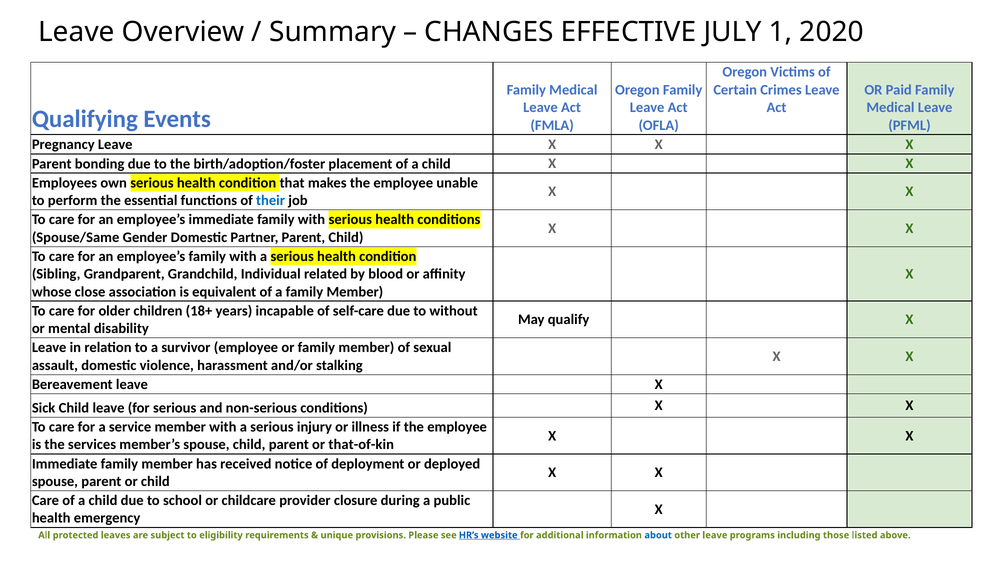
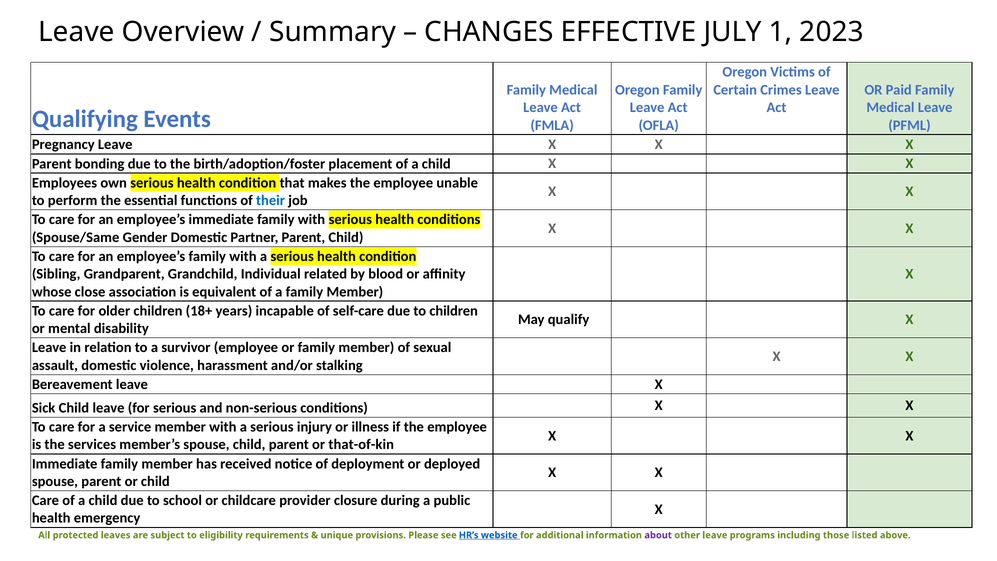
2020: 2020 -> 2023
to without: without -> children
about colour: blue -> purple
